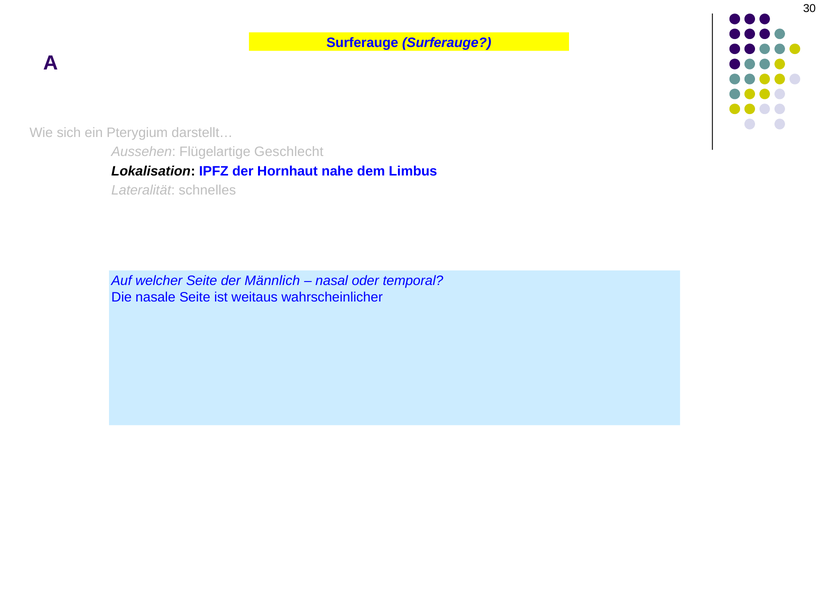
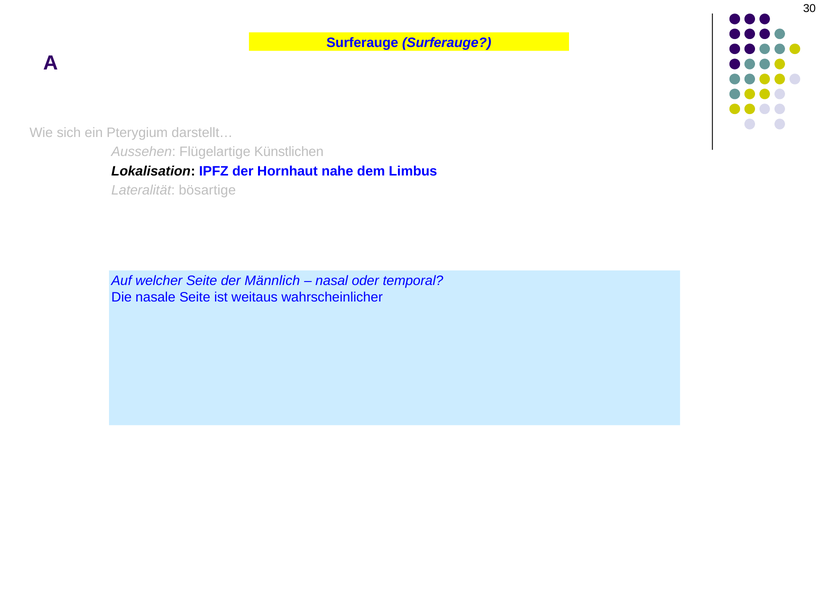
Geschlecht: Geschlecht -> Künstlichen
schnelles: schnelles -> bösartige
